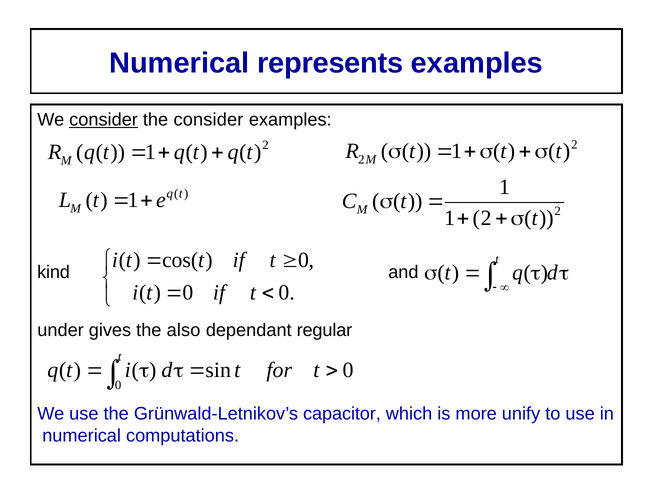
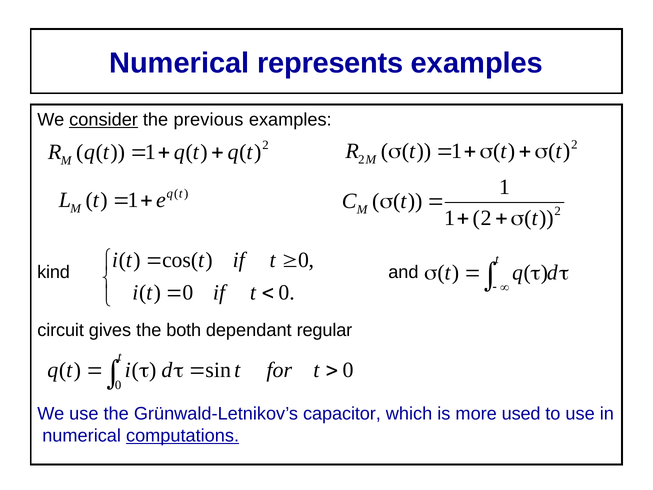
the consider: consider -> previous
under: under -> circuit
also: also -> both
unify: unify -> used
computations underline: none -> present
